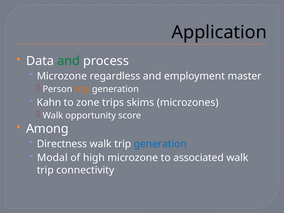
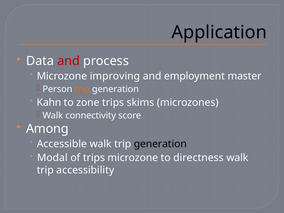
and at (69, 61) colour: green -> red
regardless: regardless -> improving
opportunity: opportunity -> connectivity
Directness: Directness -> Accessible
generation at (160, 144) colour: blue -> black
of high: high -> trips
associated: associated -> directness
connectivity: connectivity -> accessibility
